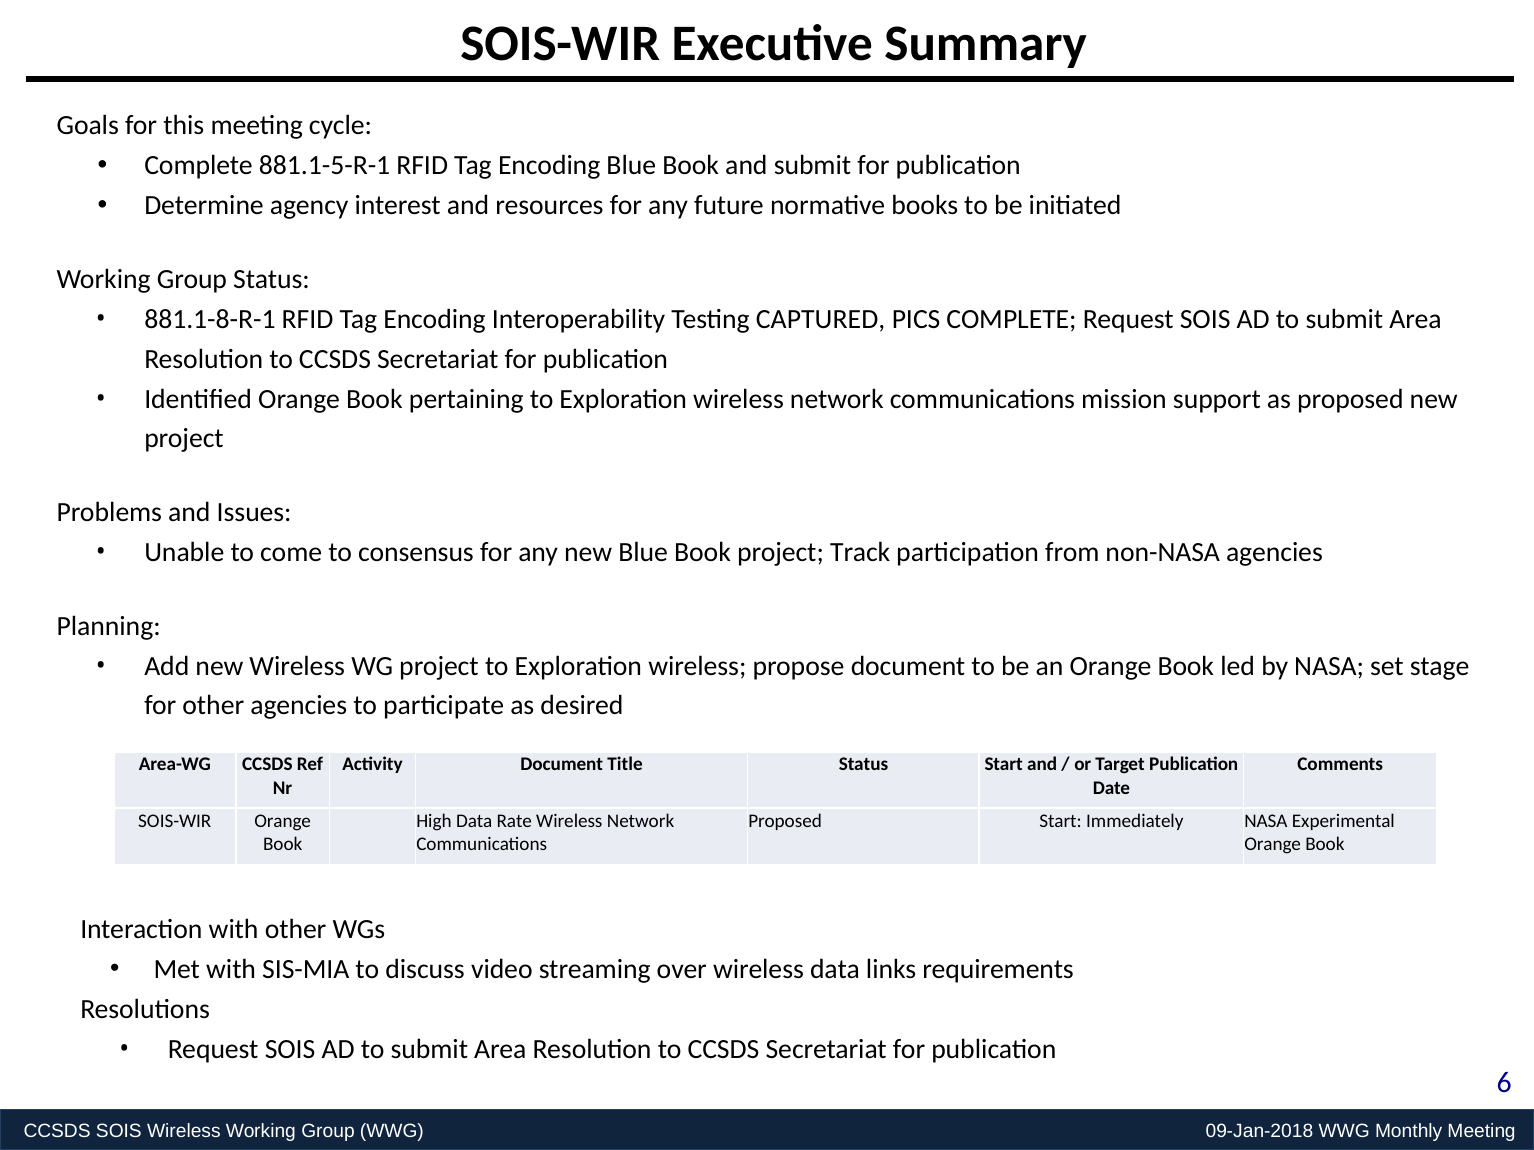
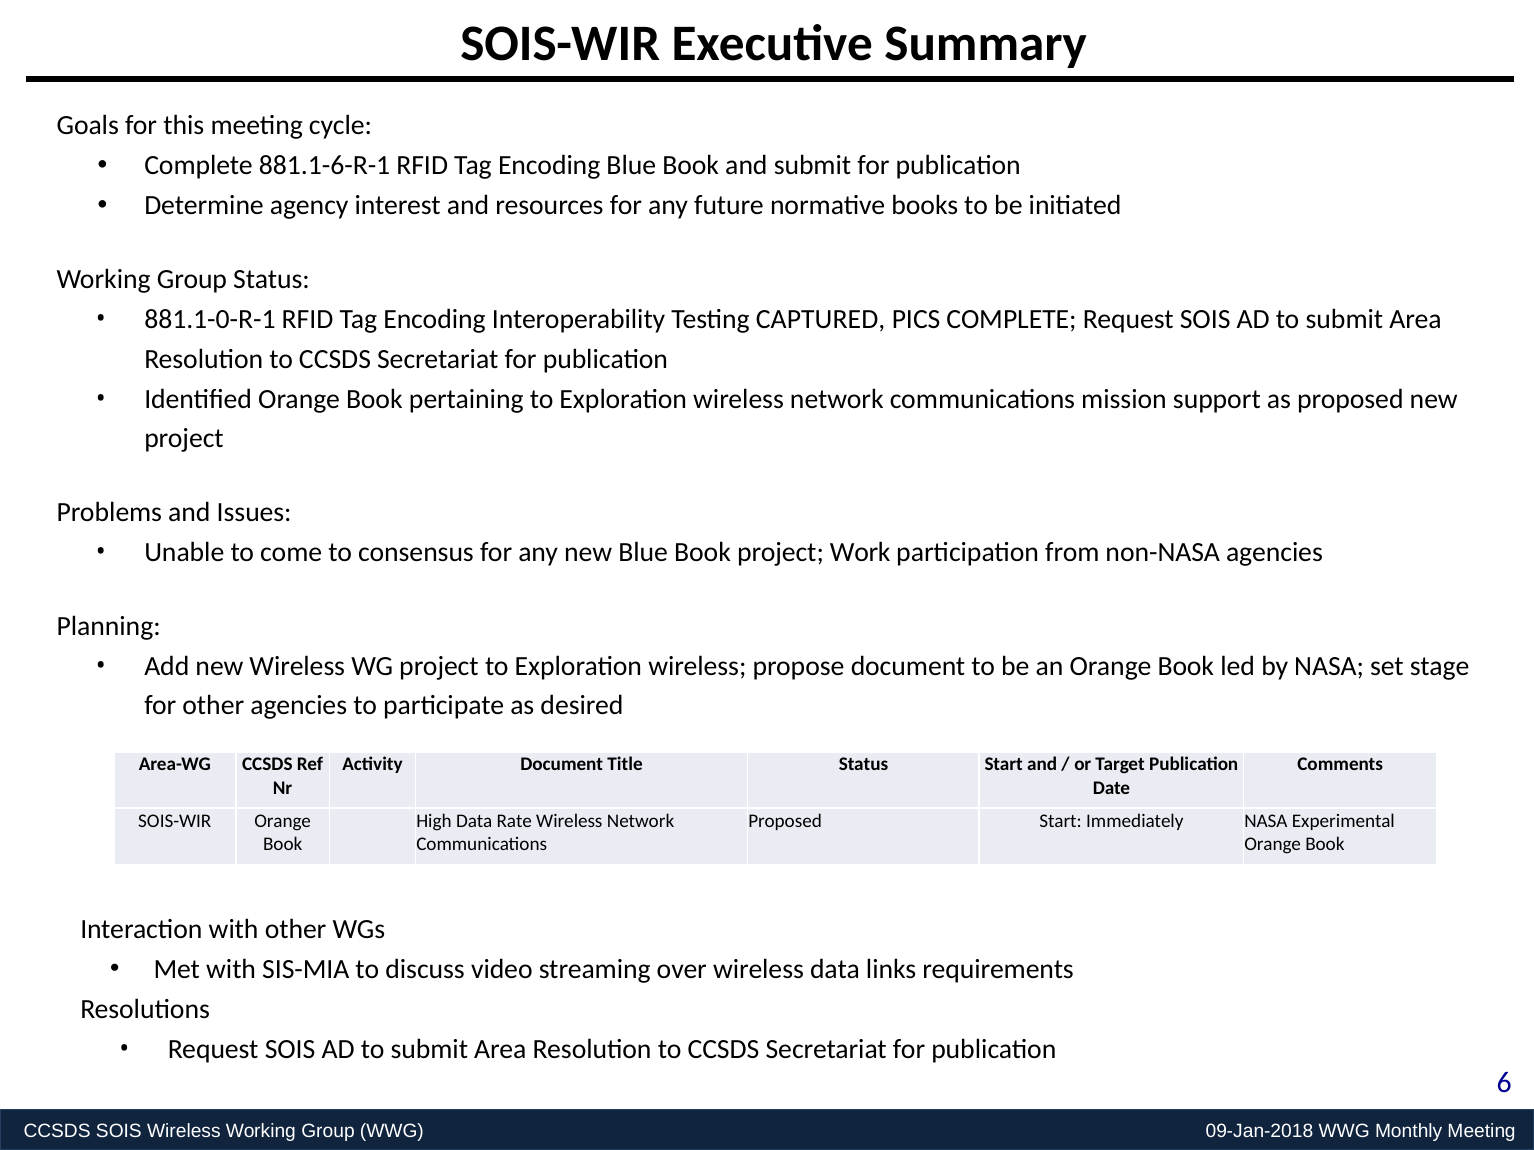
881.1-5-R-1: 881.1-5-R-1 -> 881.1-6-R-1
881.1-8-R-1: 881.1-8-R-1 -> 881.1-0-R-1
Track: Track -> Work
